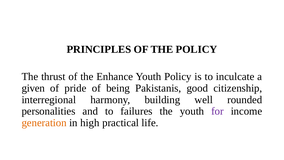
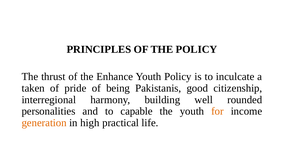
given: given -> taken
failures: failures -> capable
for colour: purple -> orange
